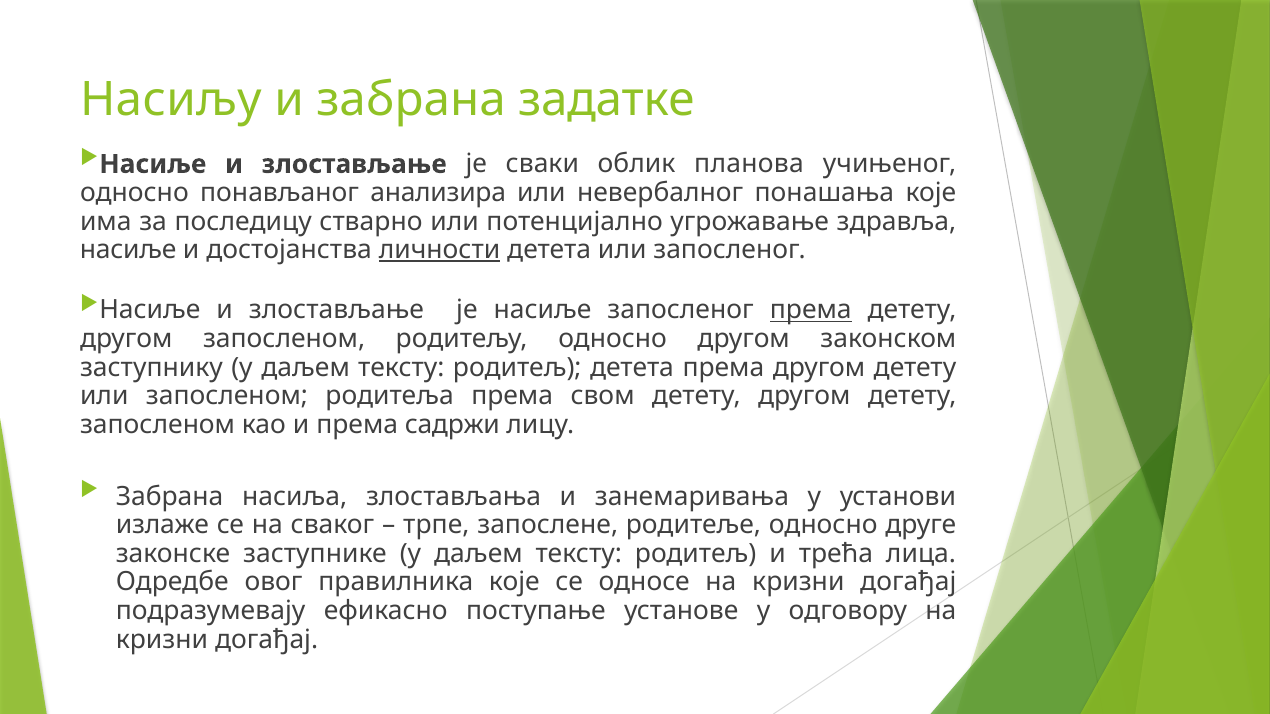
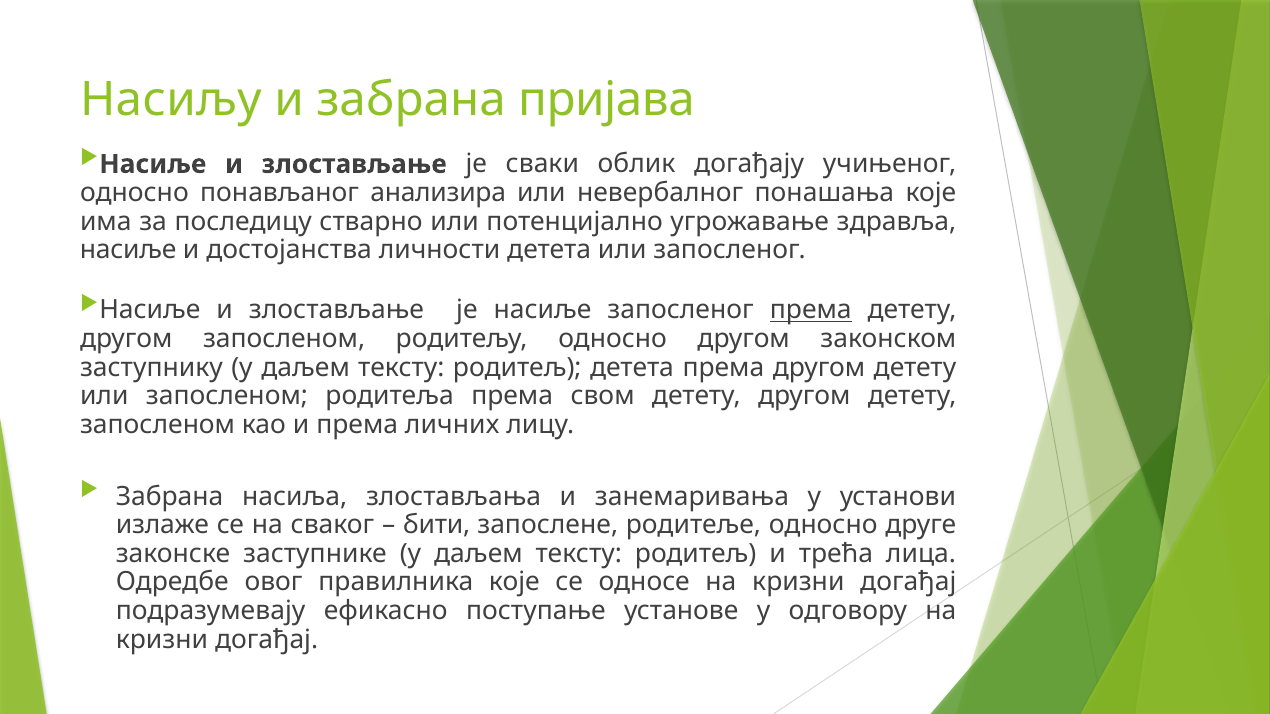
задатке: задатке -> пријава
планова: планова -> догађају
личности underline: present -> none
садржи: садржи -> личних
трпе: трпе -> бити
